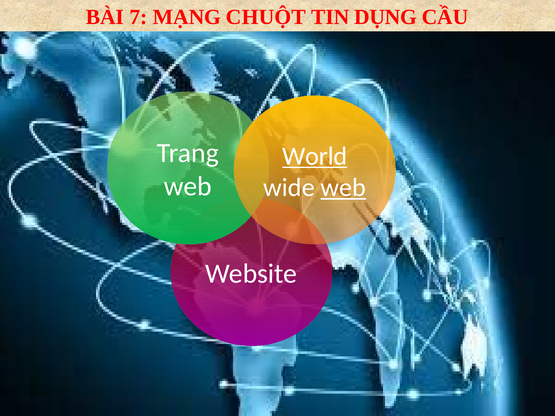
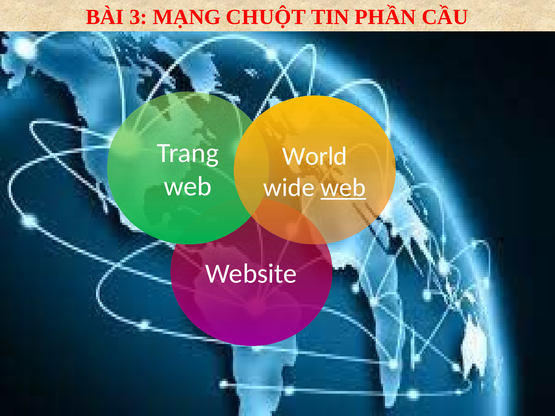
7: 7 -> 3
DỤNG: DỤNG -> PHẦN
World underline: present -> none
